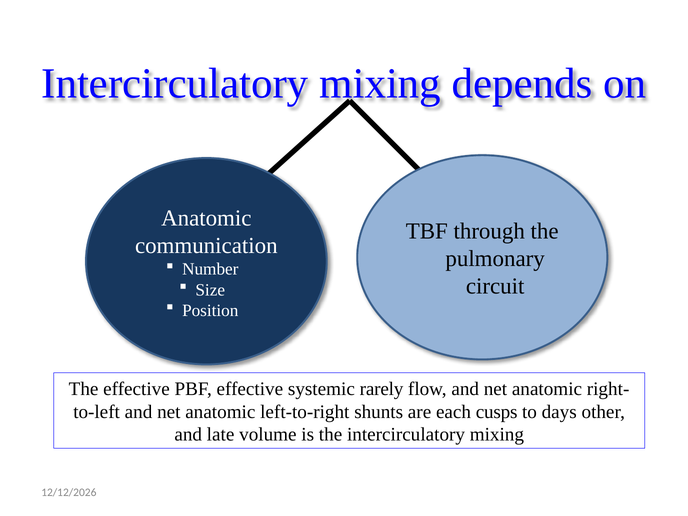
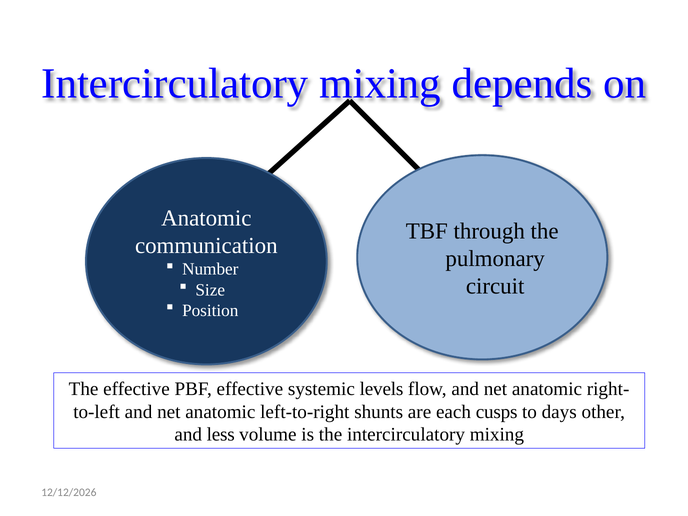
rarely: rarely -> levels
late: late -> less
